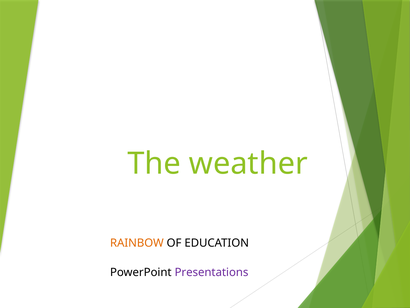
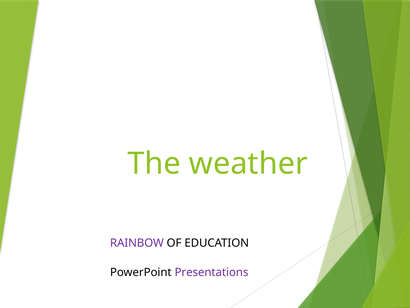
RAINBOW colour: orange -> purple
